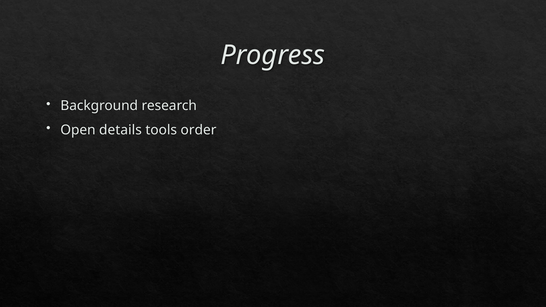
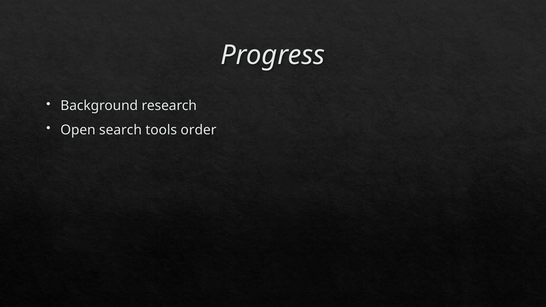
details: details -> search
